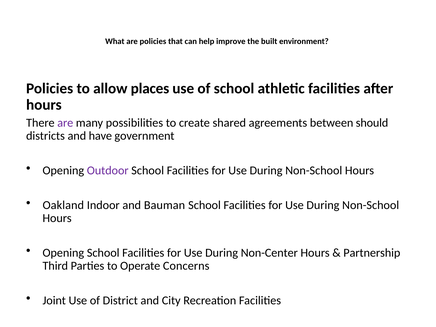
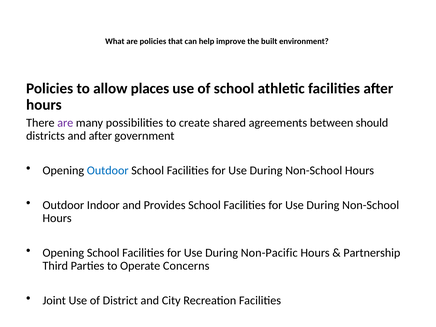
and have: have -> after
Outdoor at (108, 170) colour: purple -> blue
Oakland at (63, 205): Oakland -> Outdoor
Bauman: Bauman -> Provides
Non-Center: Non-Center -> Non-Pacific
